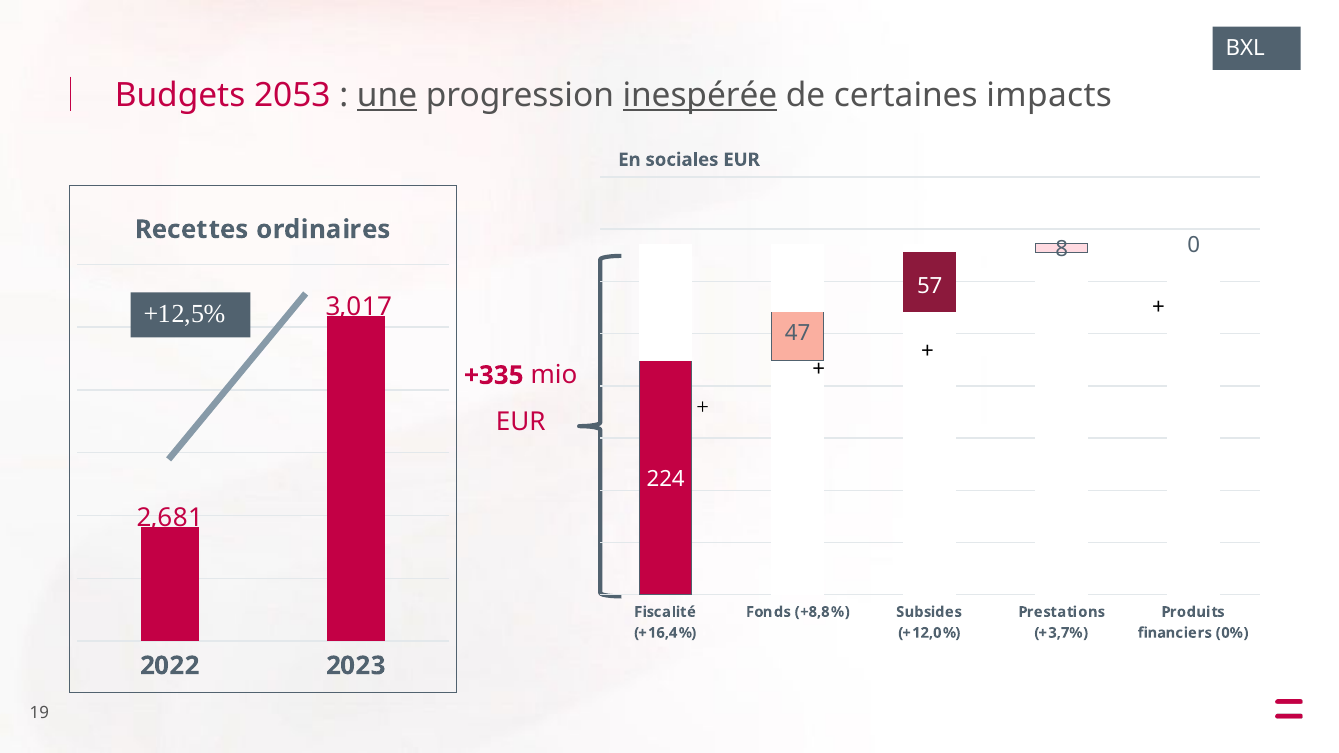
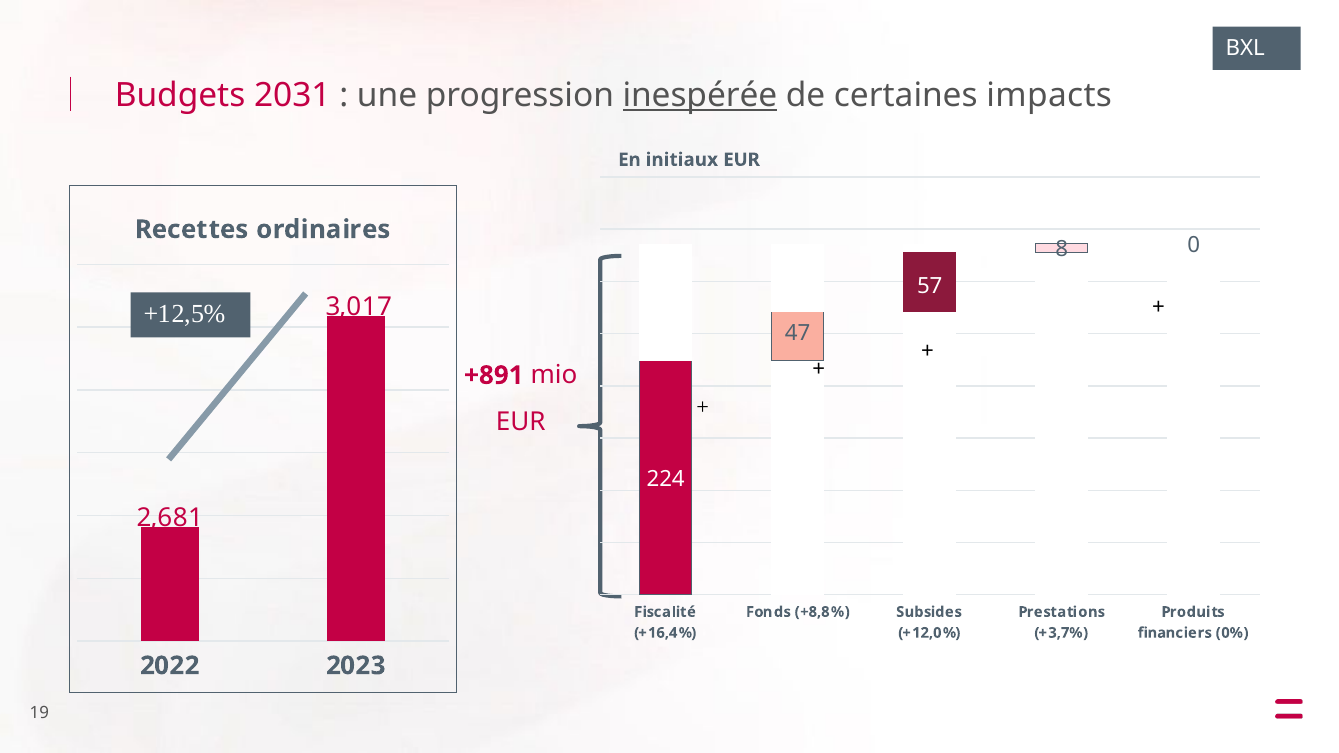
2053: 2053 -> 2031
une underline: present -> none
sociales: sociales -> initiaux
+335: +335 -> +891
